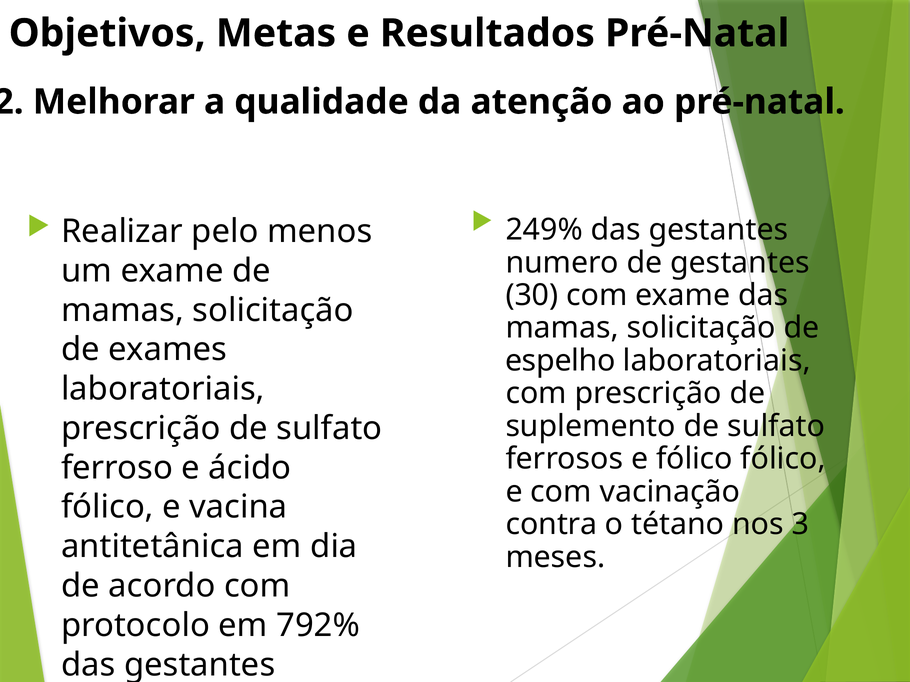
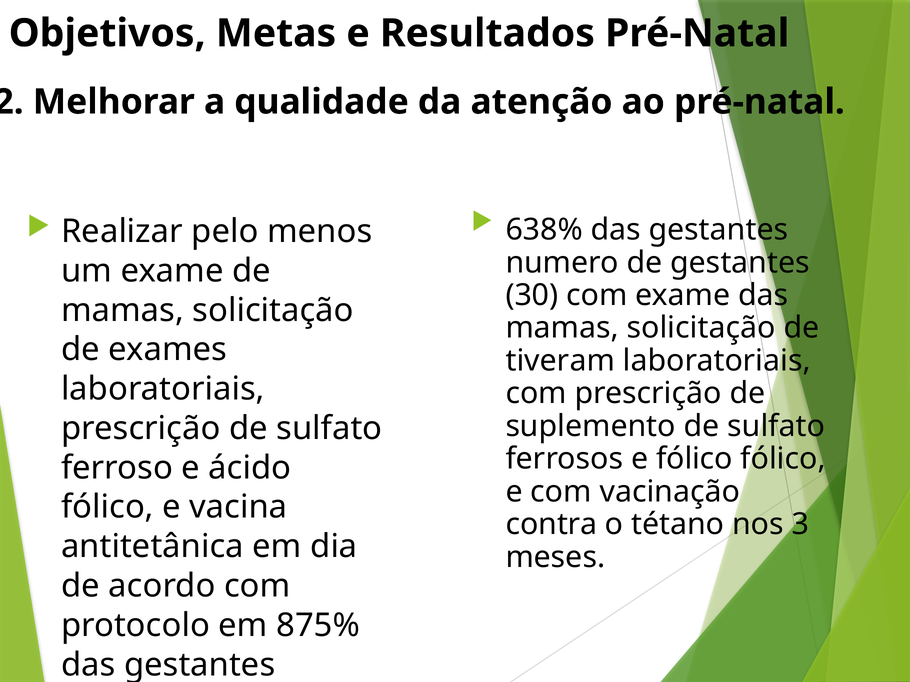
249%: 249% -> 638%
espelho: espelho -> tiveram
792%: 792% -> 875%
